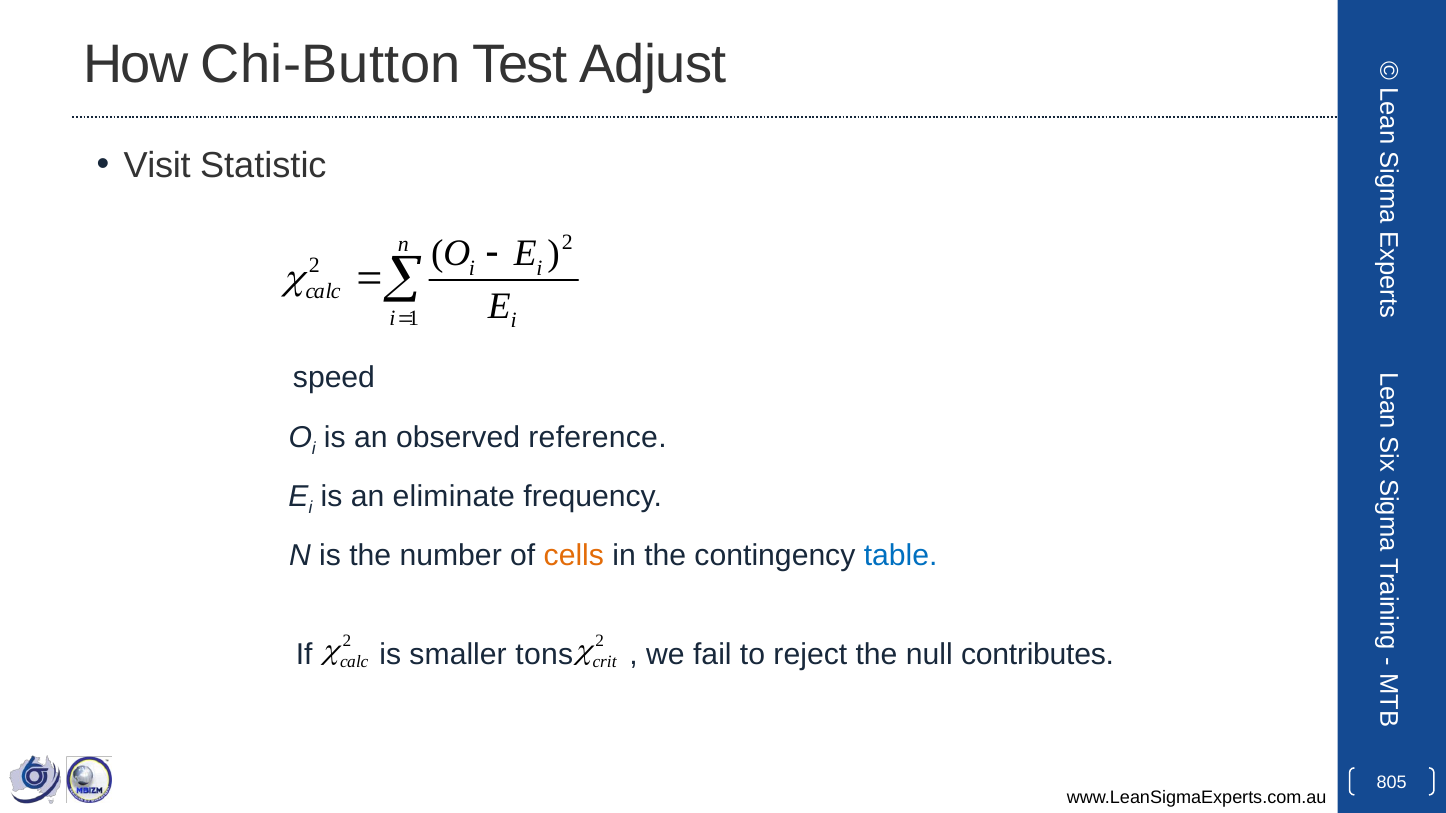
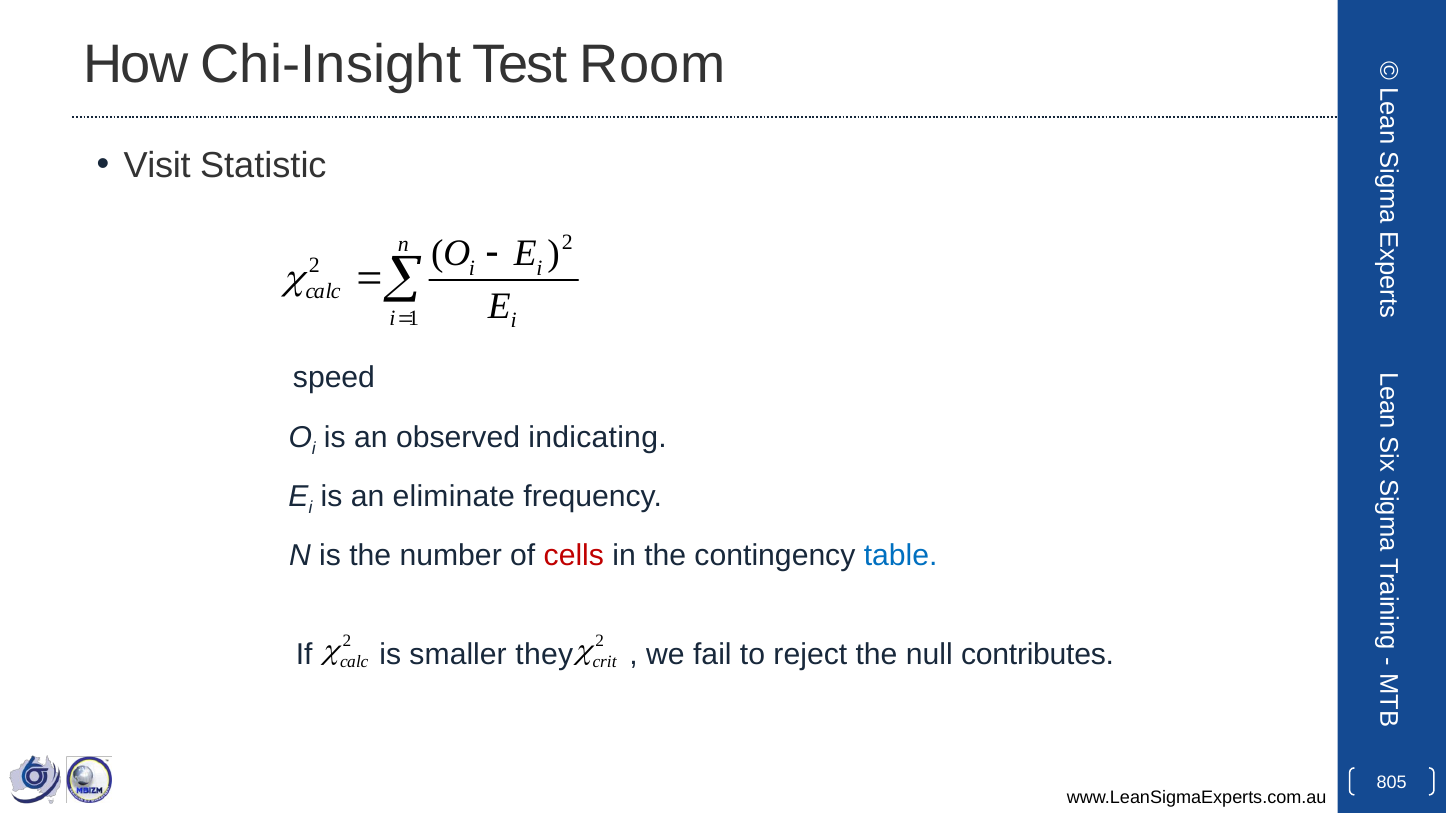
Chi-Button: Chi-Button -> Chi-Insight
Adjust: Adjust -> Room
reference: reference -> indicating
cells colour: orange -> red
tons: tons -> they
